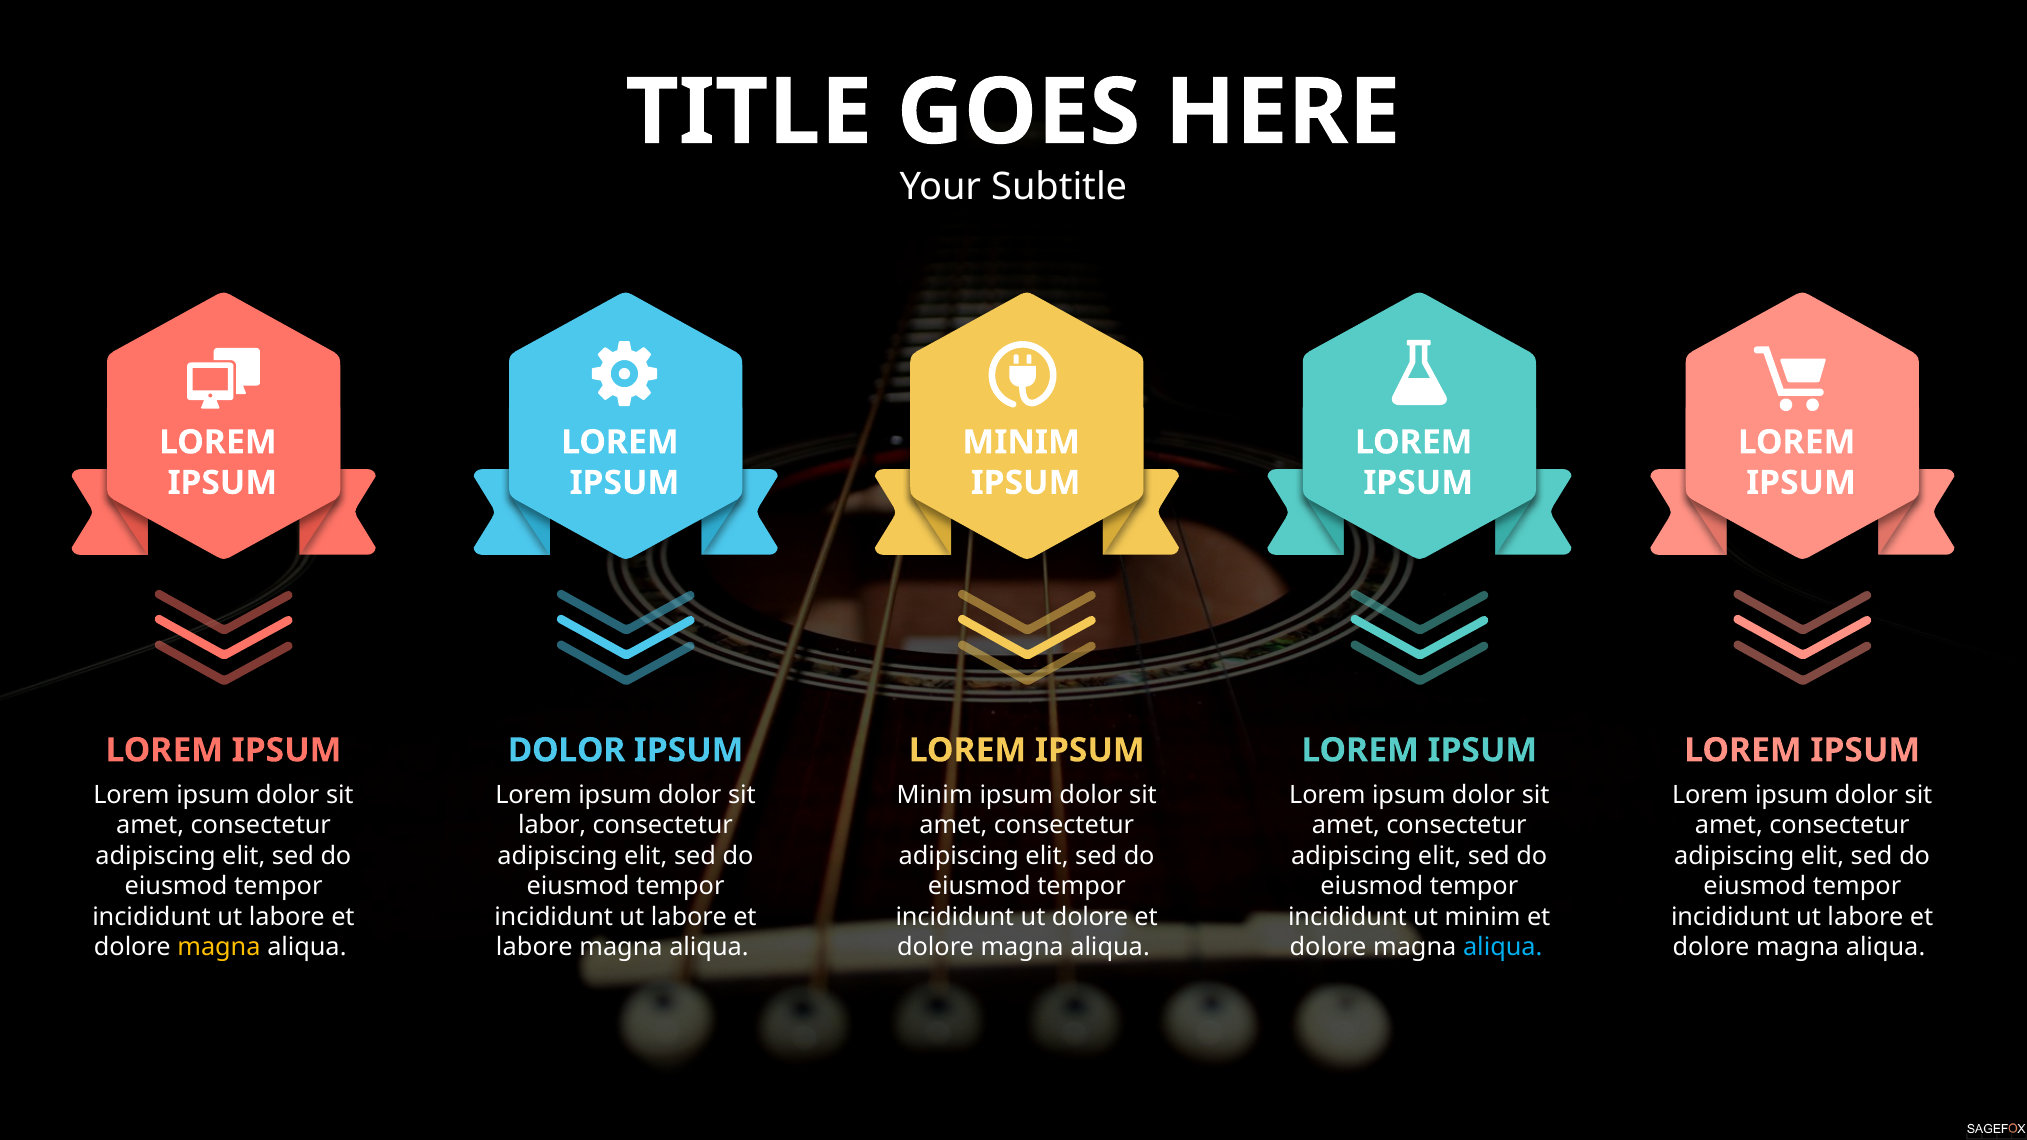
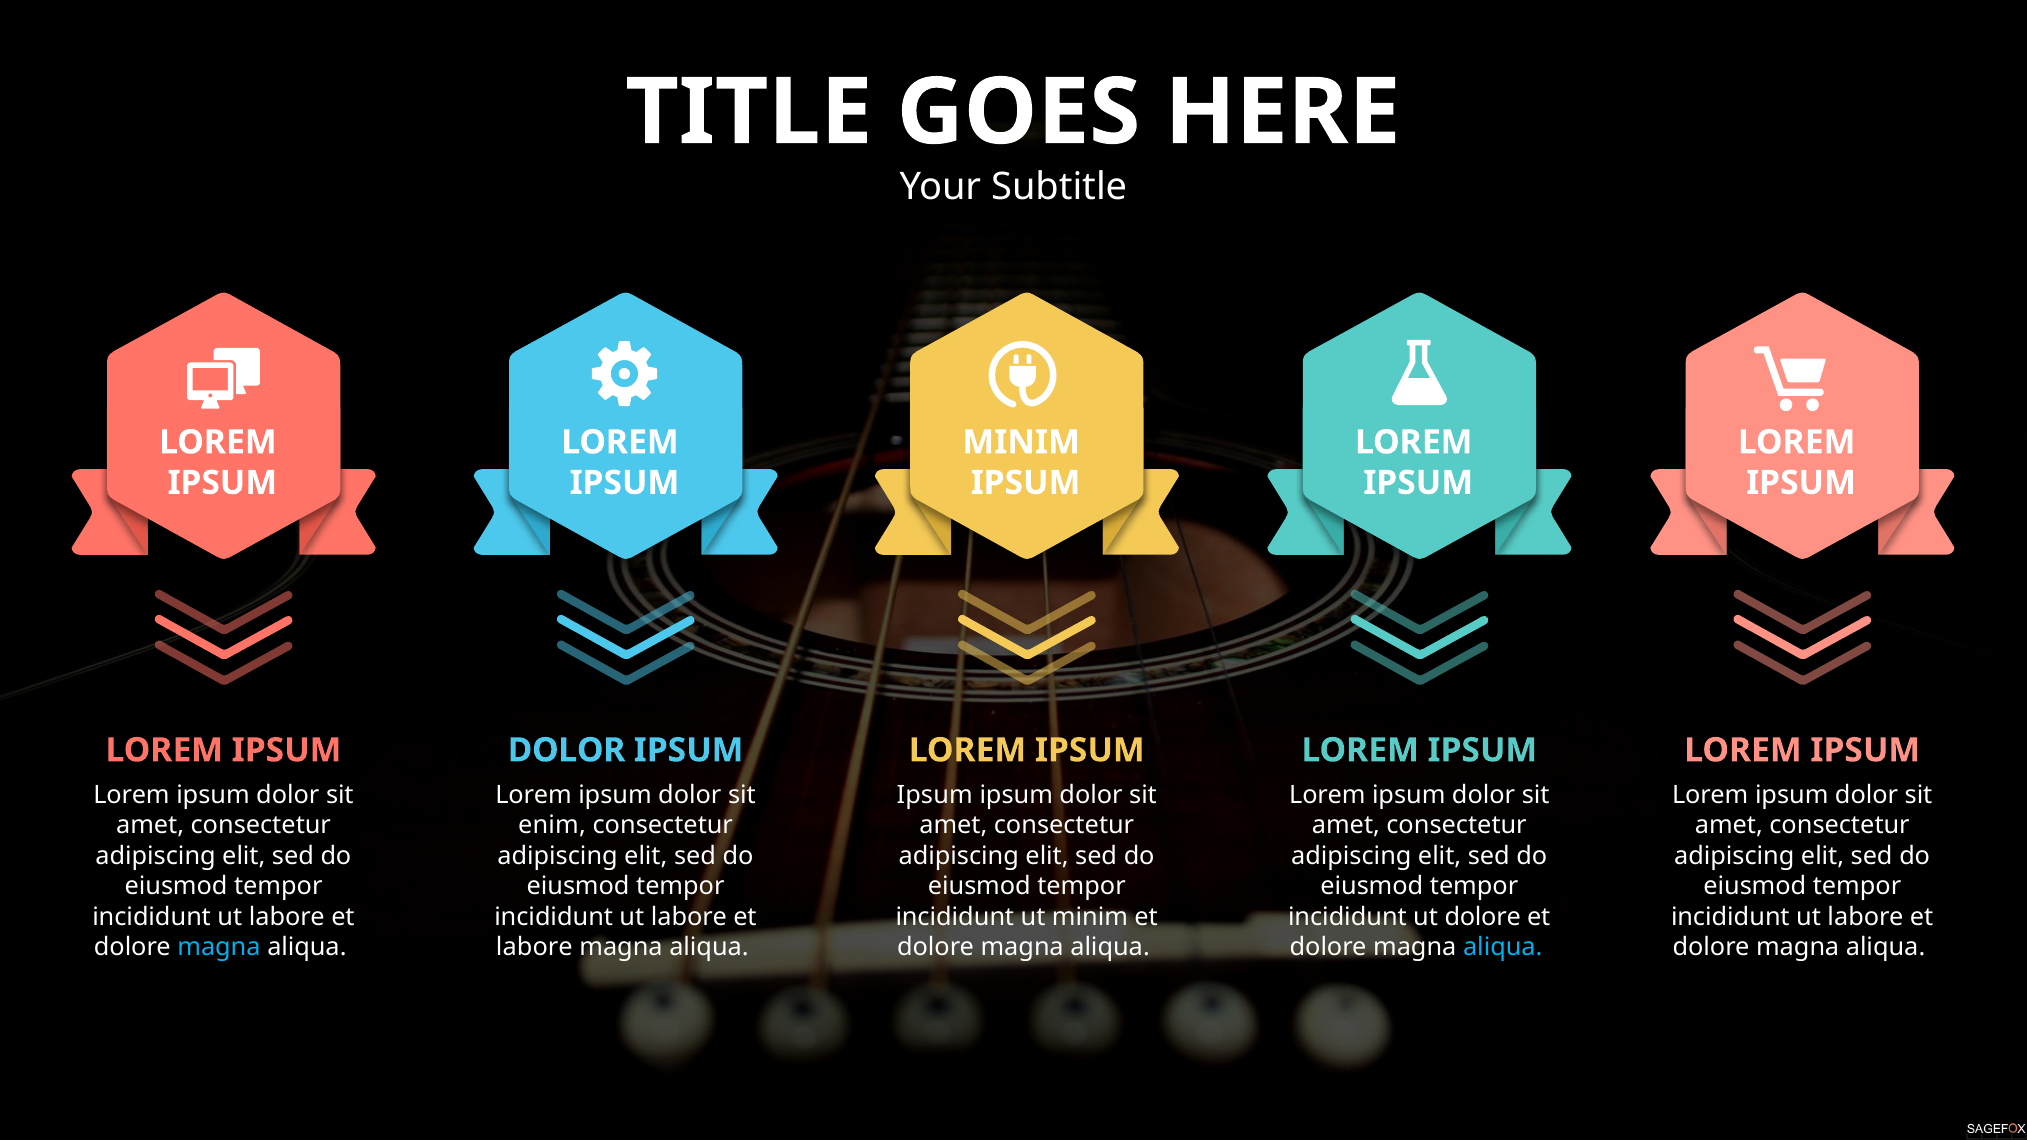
Minim at (935, 795): Minim -> Ipsum
labor: labor -> enim
ut dolore: dolore -> minim
ut minim: minim -> dolore
magna at (219, 947) colour: yellow -> light blue
